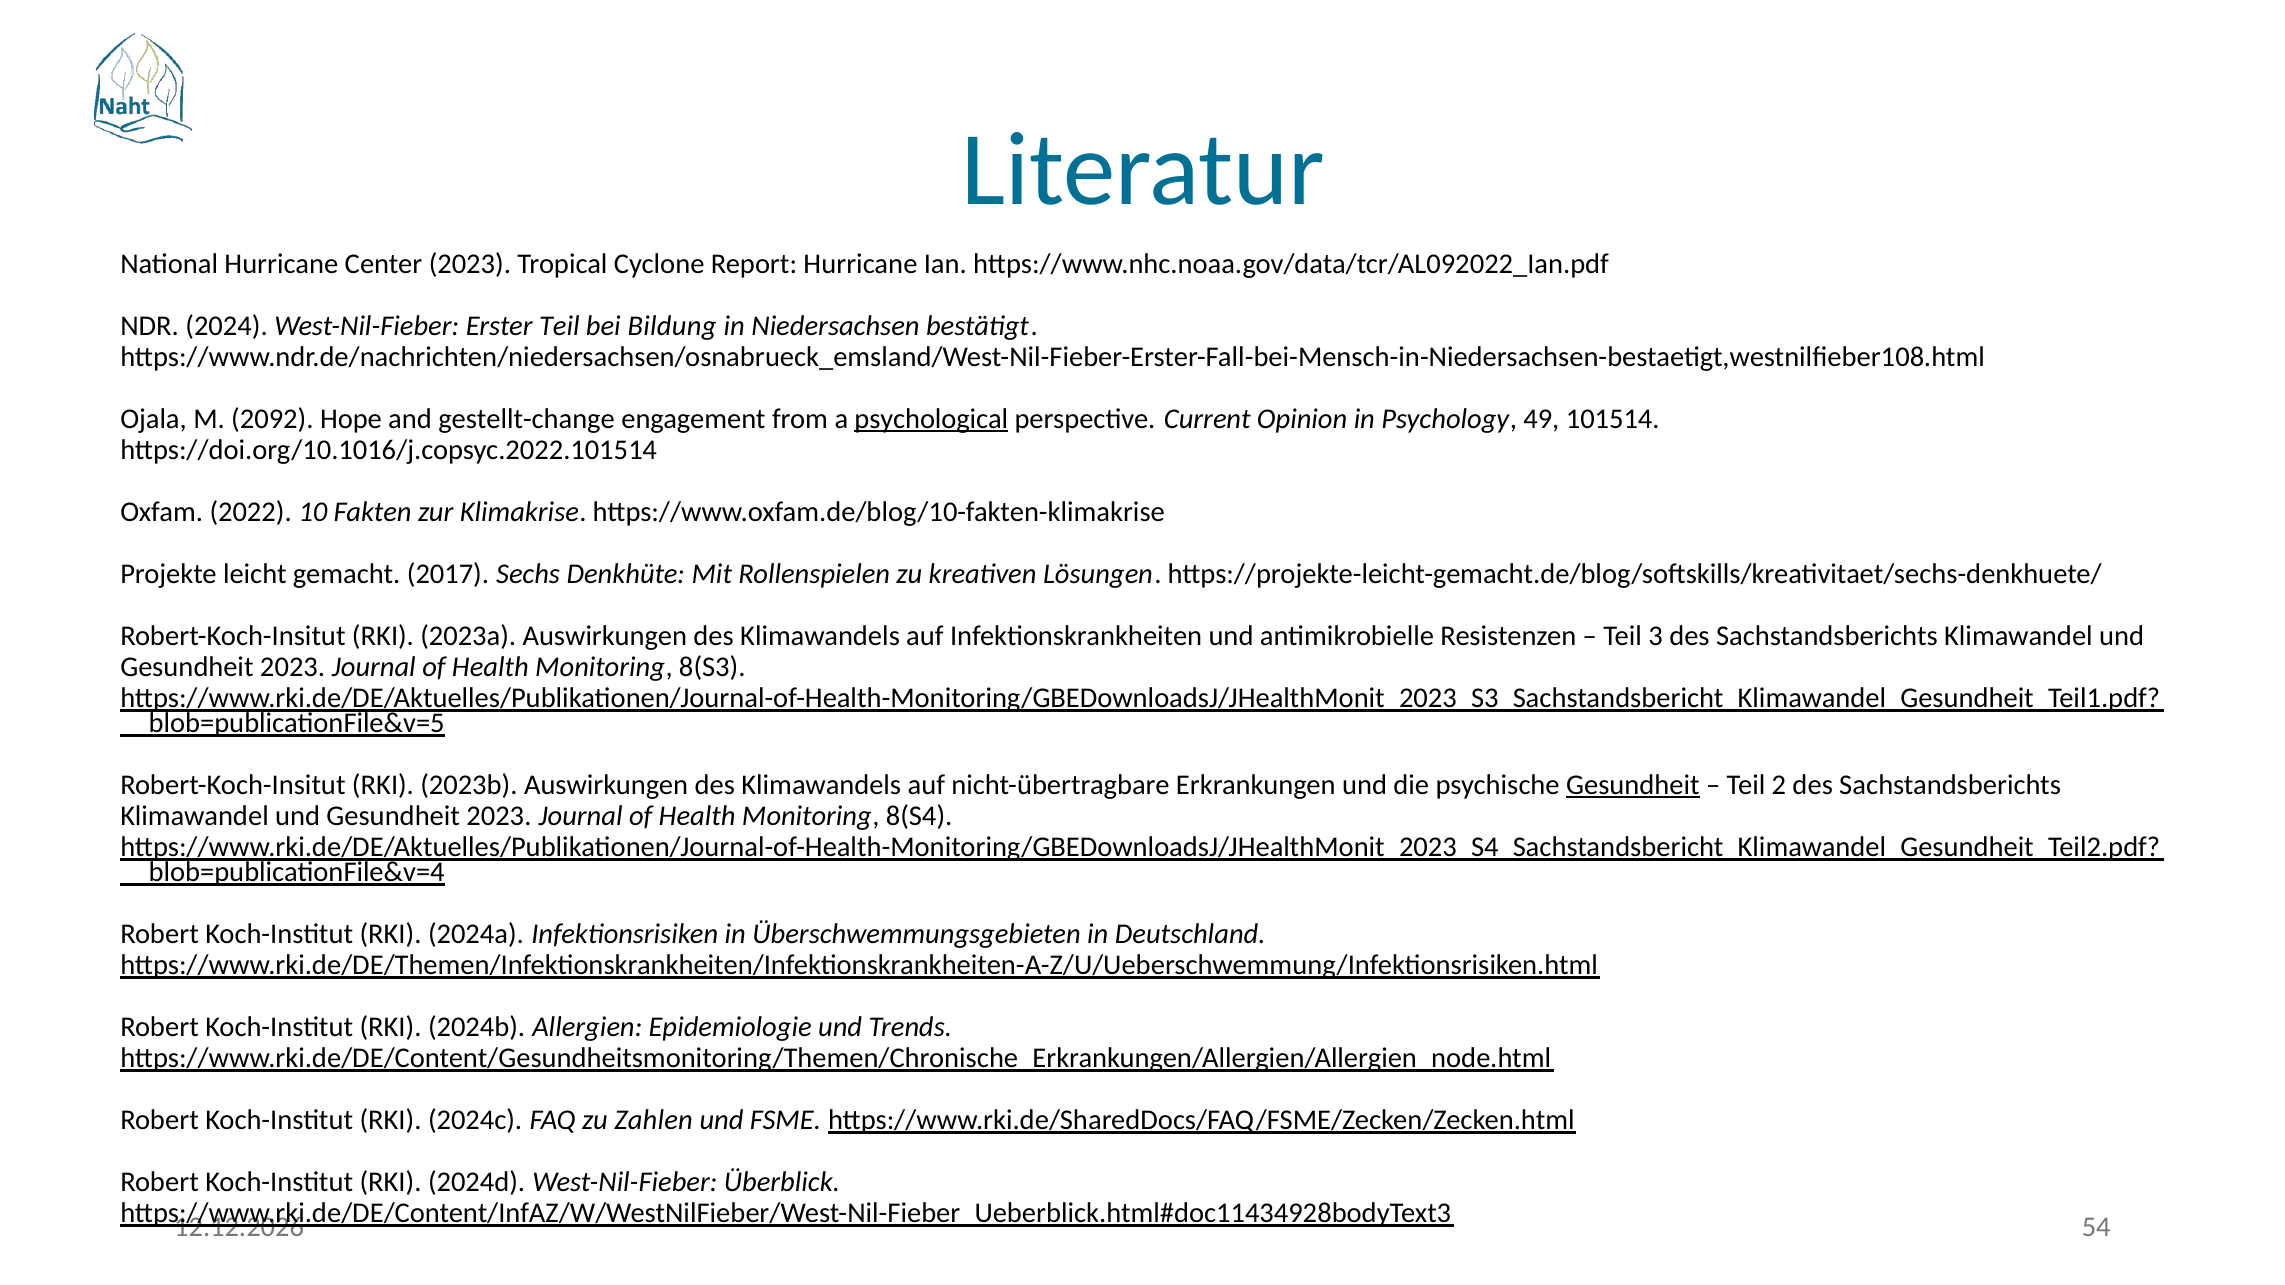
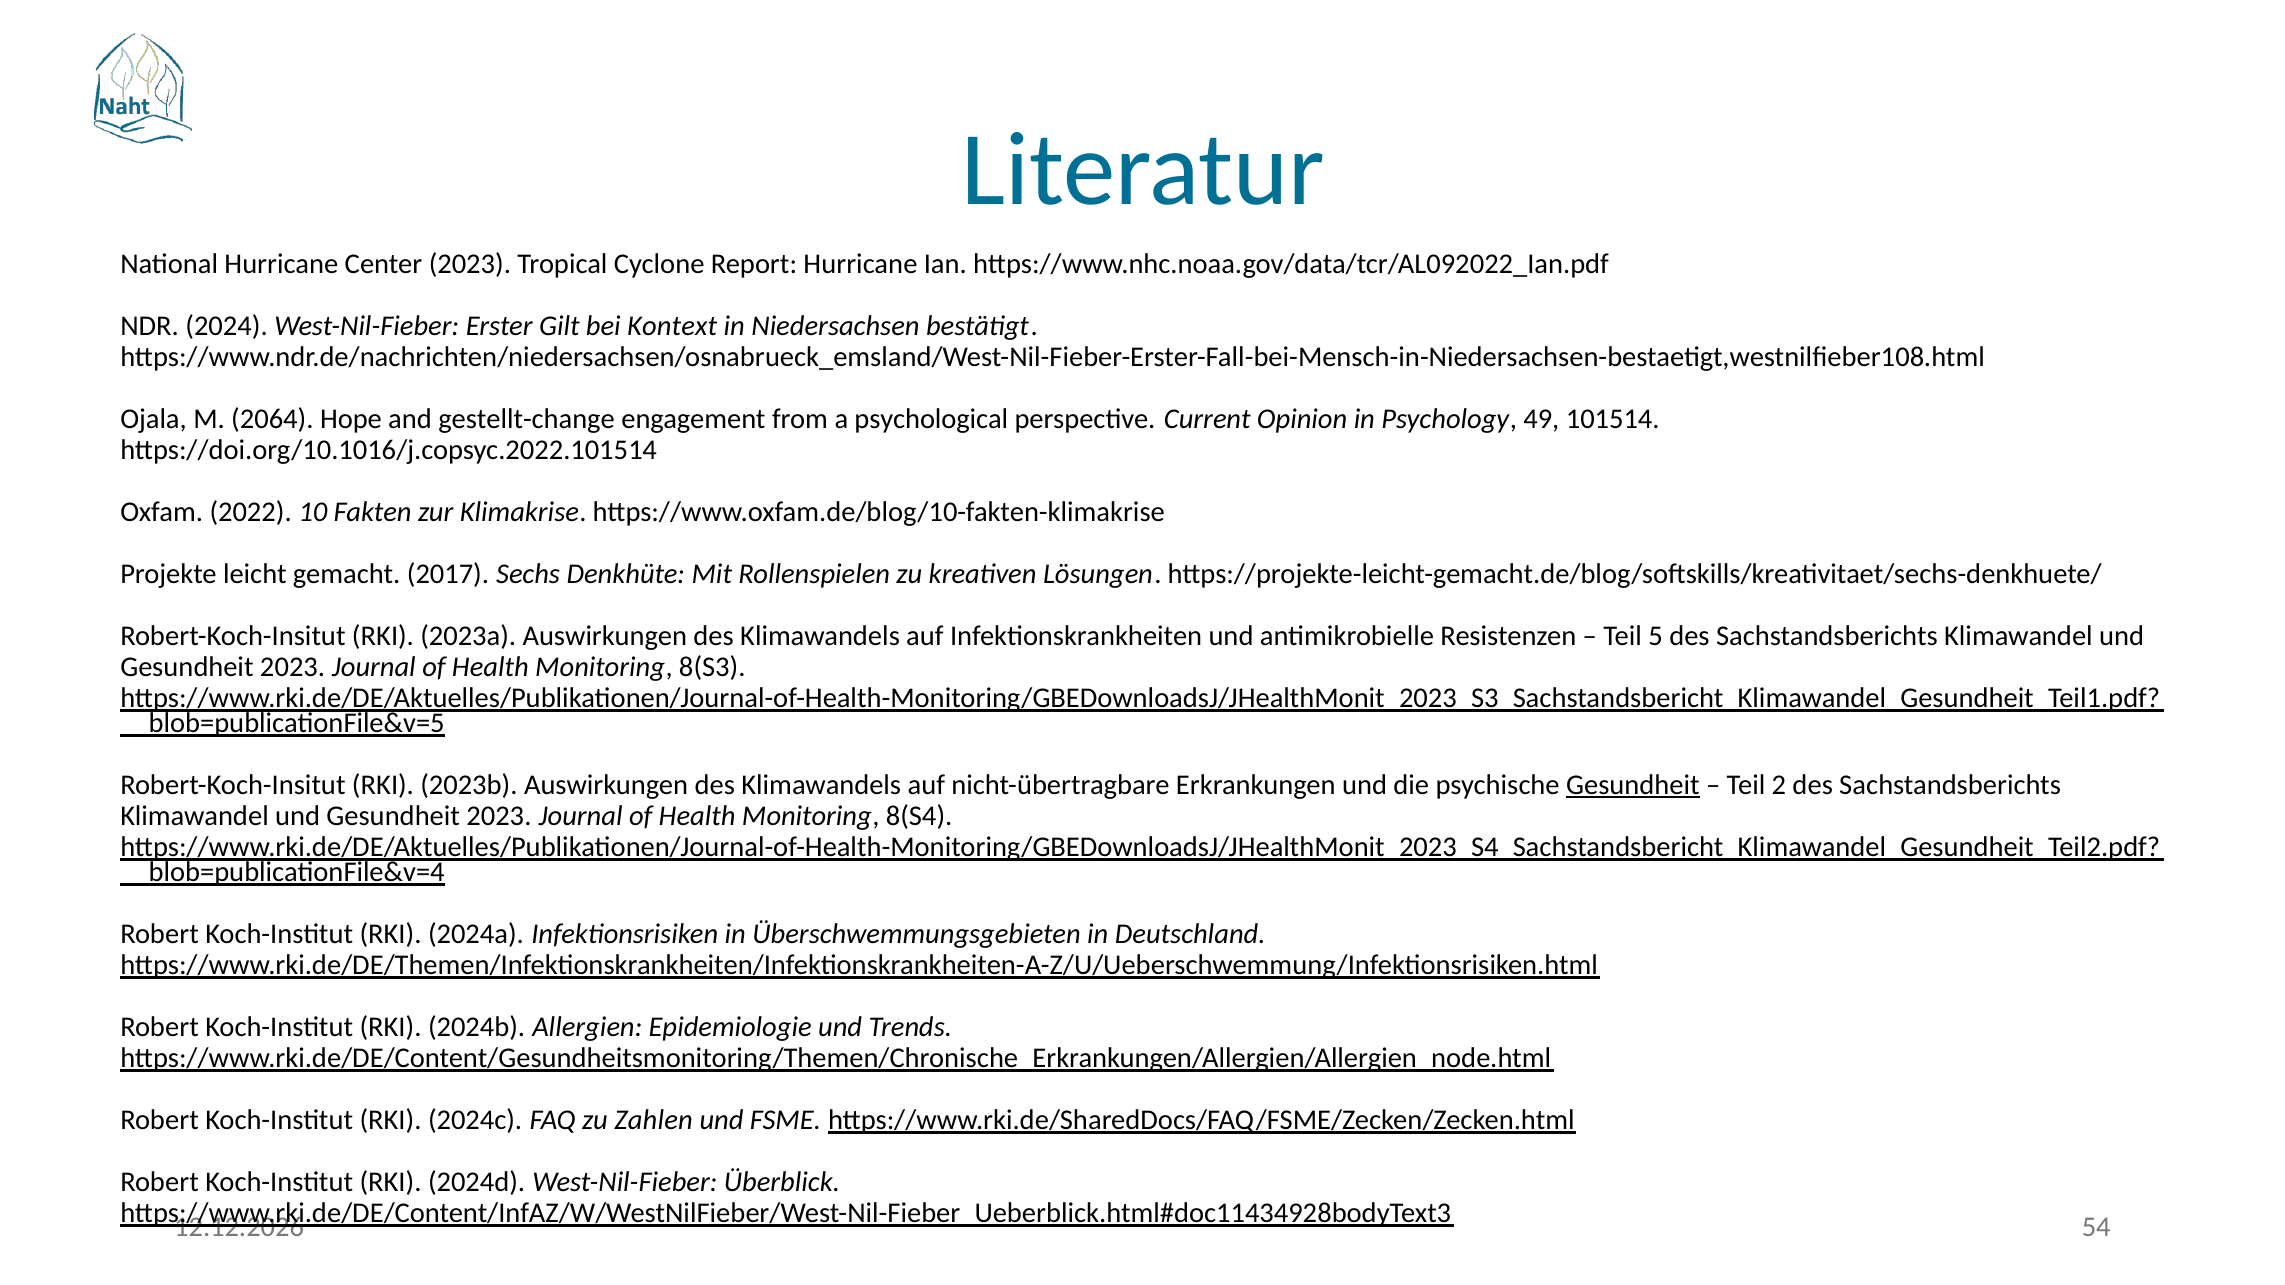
Erster Teil: Teil -> Gilt
Bildung: Bildung -> Kontext
2092: 2092 -> 2064
psychological underline: present -> none
3: 3 -> 5
